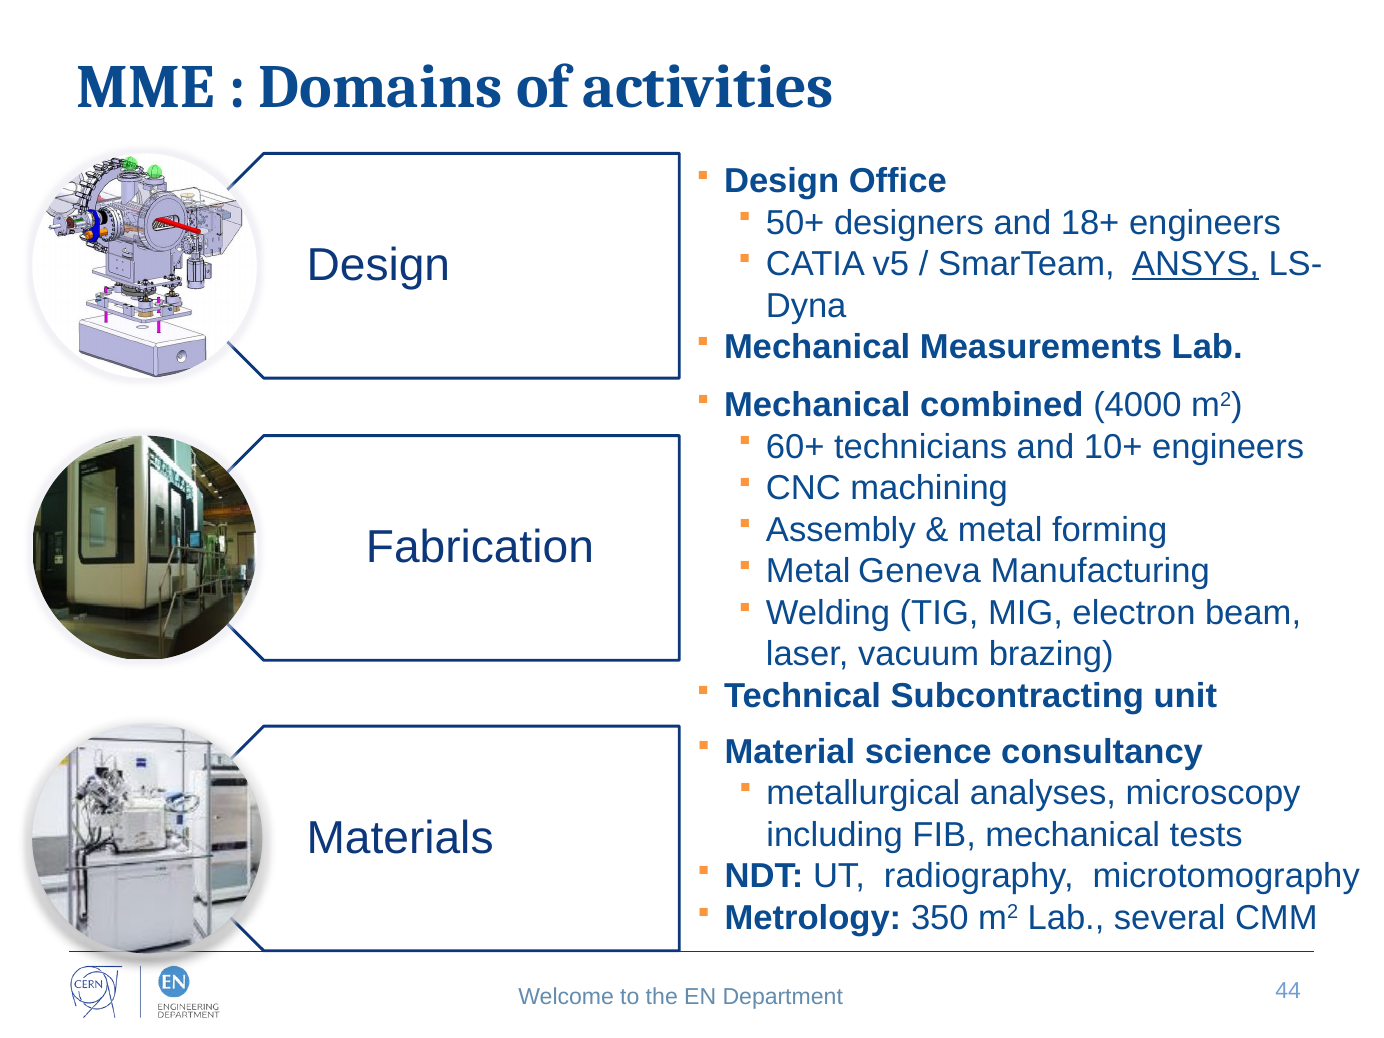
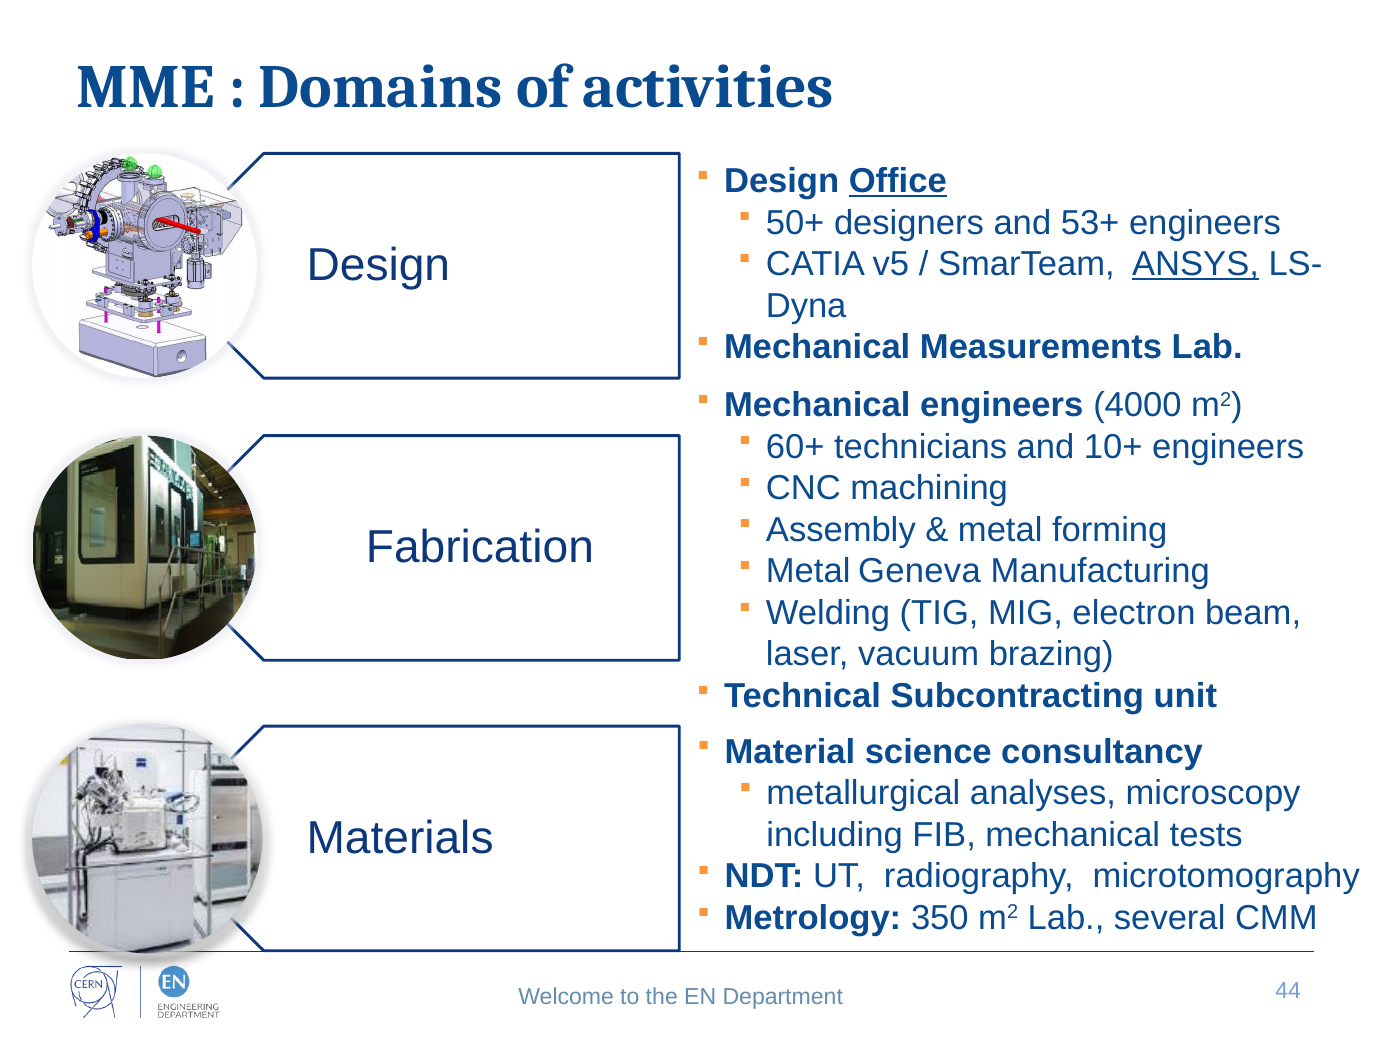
Office underline: none -> present
18+: 18+ -> 53+
Mechanical combined: combined -> engineers
